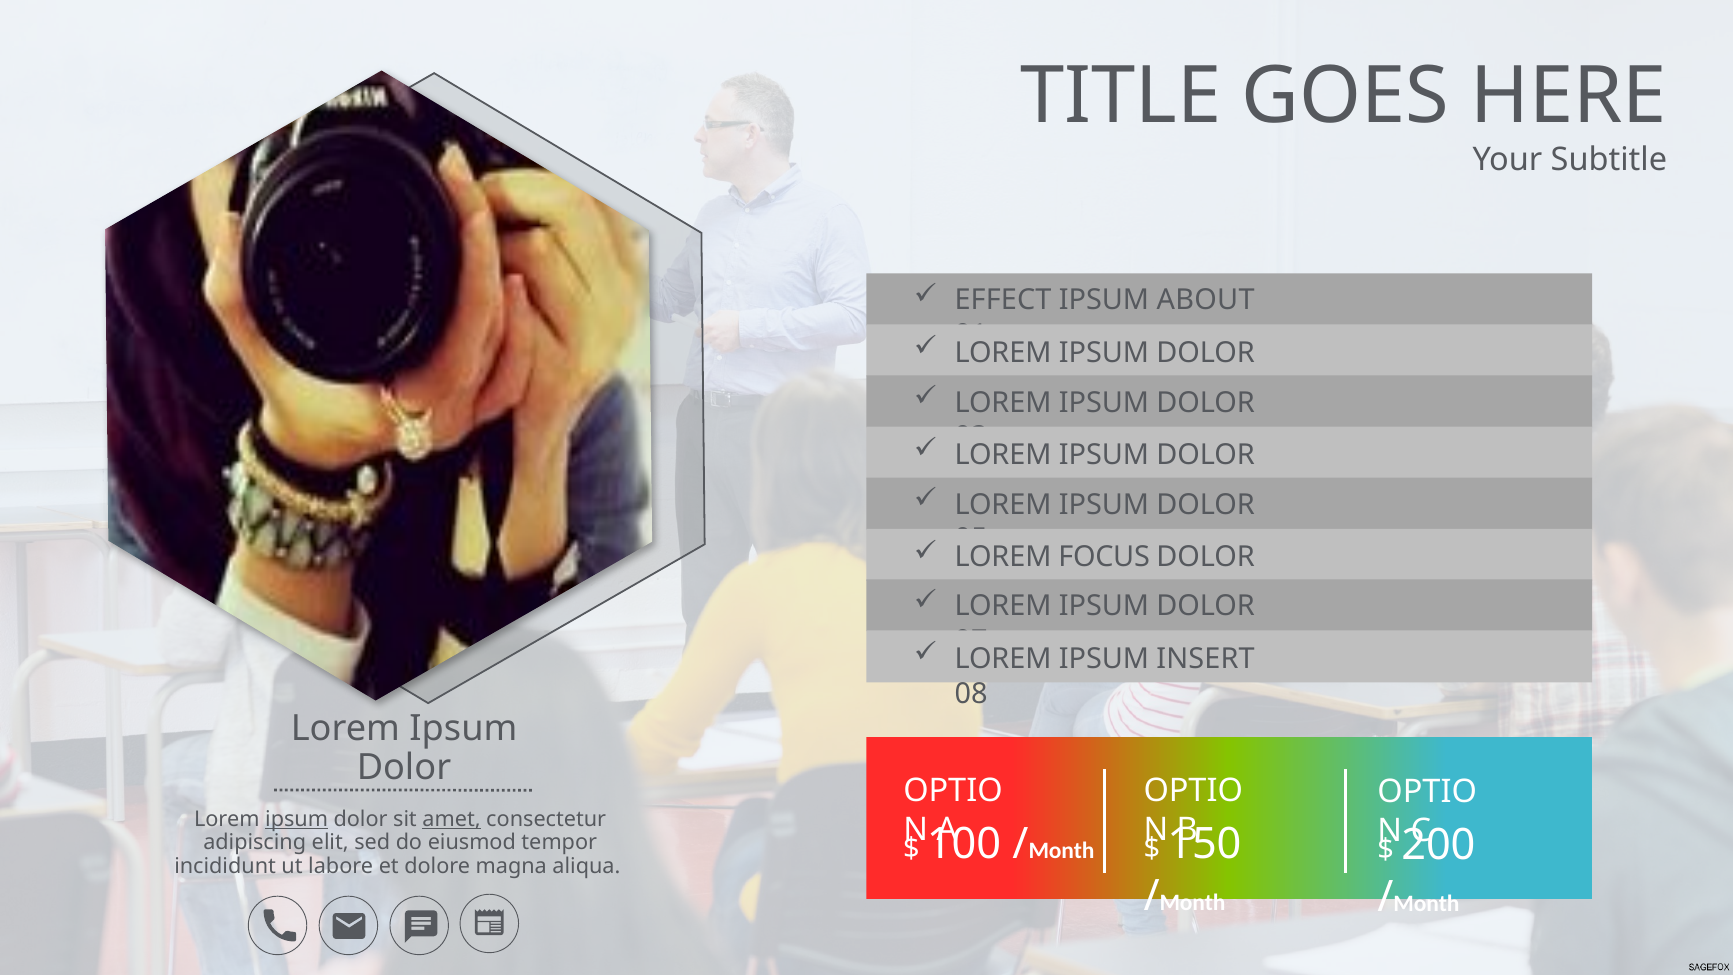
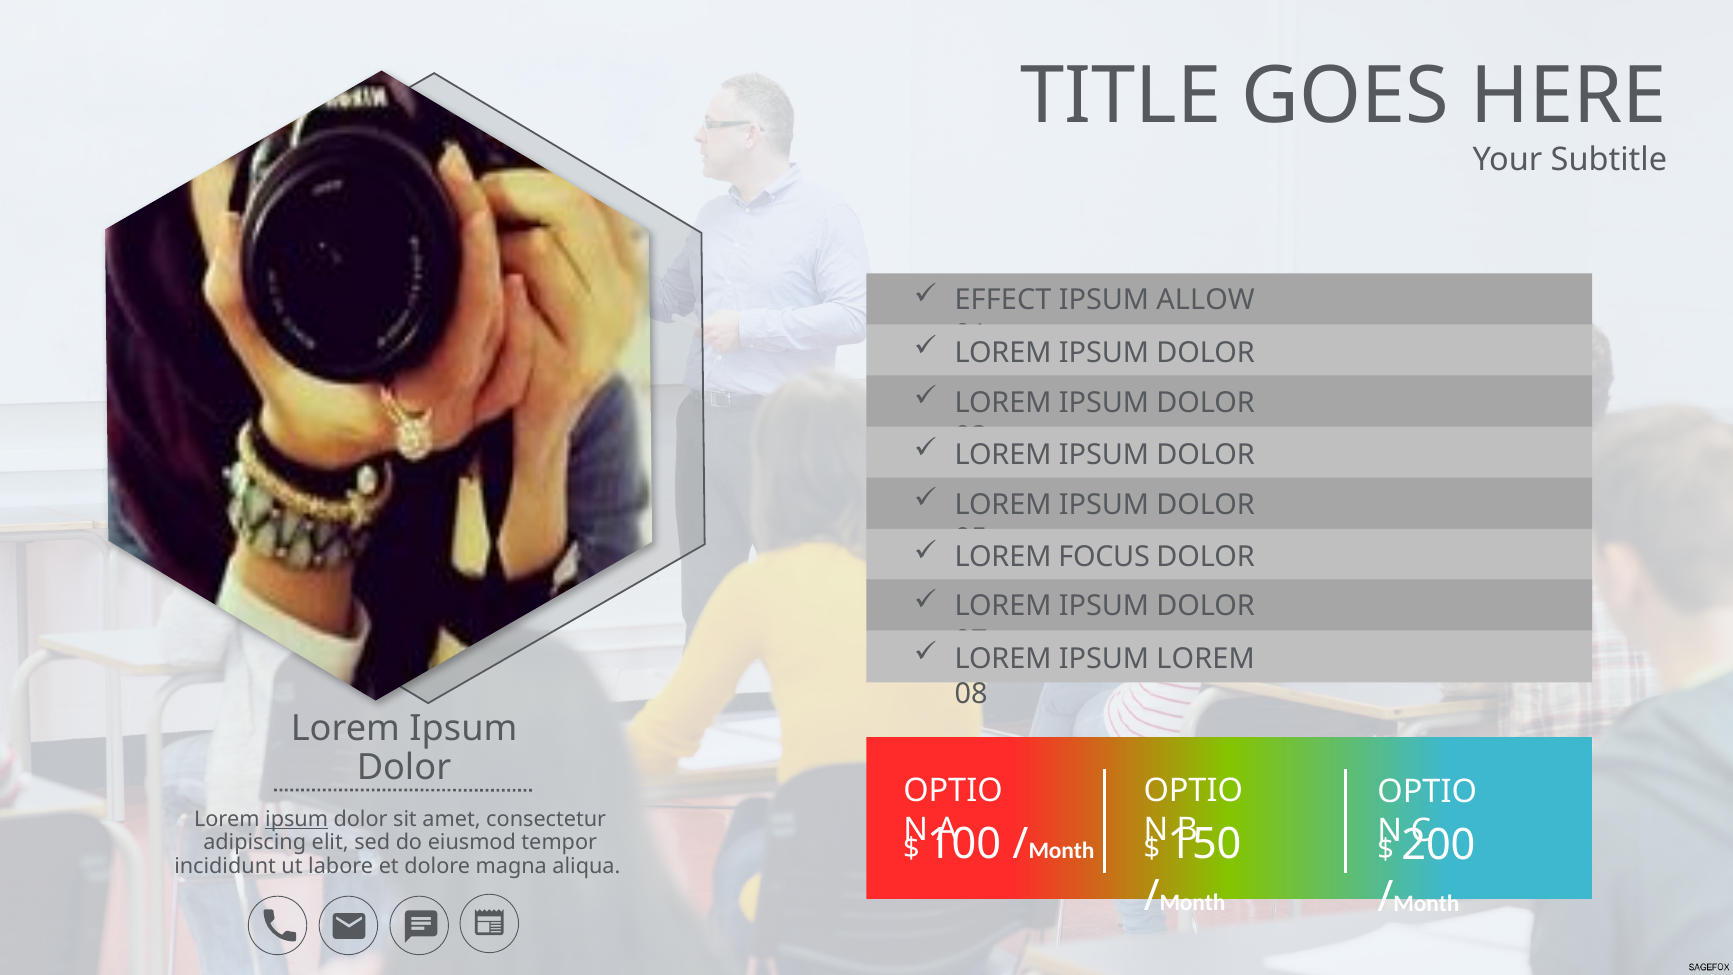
ABOUT: ABOUT -> ALLOW
IPSUM INSERT: INSERT -> LOREM
amet underline: present -> none
